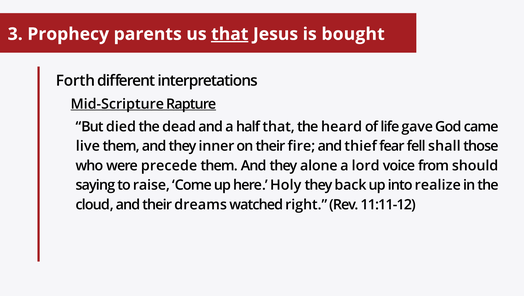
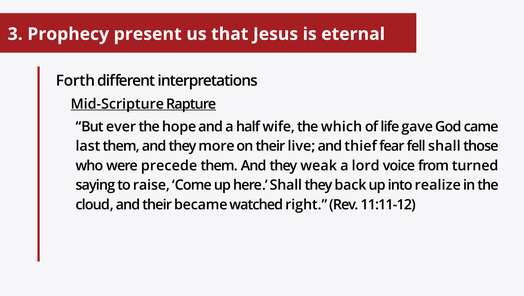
parents: parents -> present
that at (230, 34) underline: present -> none
bought: bought -> eternal
died: died -> ever
dead: dead -> hope
half that: that -> wife
heard: heard -> which
live: live -> last
inner: inner -> more
fire: fire -> live
alone: alone -> weak
should: should -> turned
here Holy: Holy -> Shall
dreams: dreams -> became
